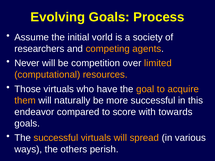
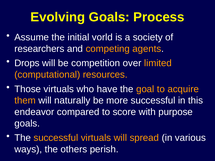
Never: Never -> Drops
towards: towards -> purpose
